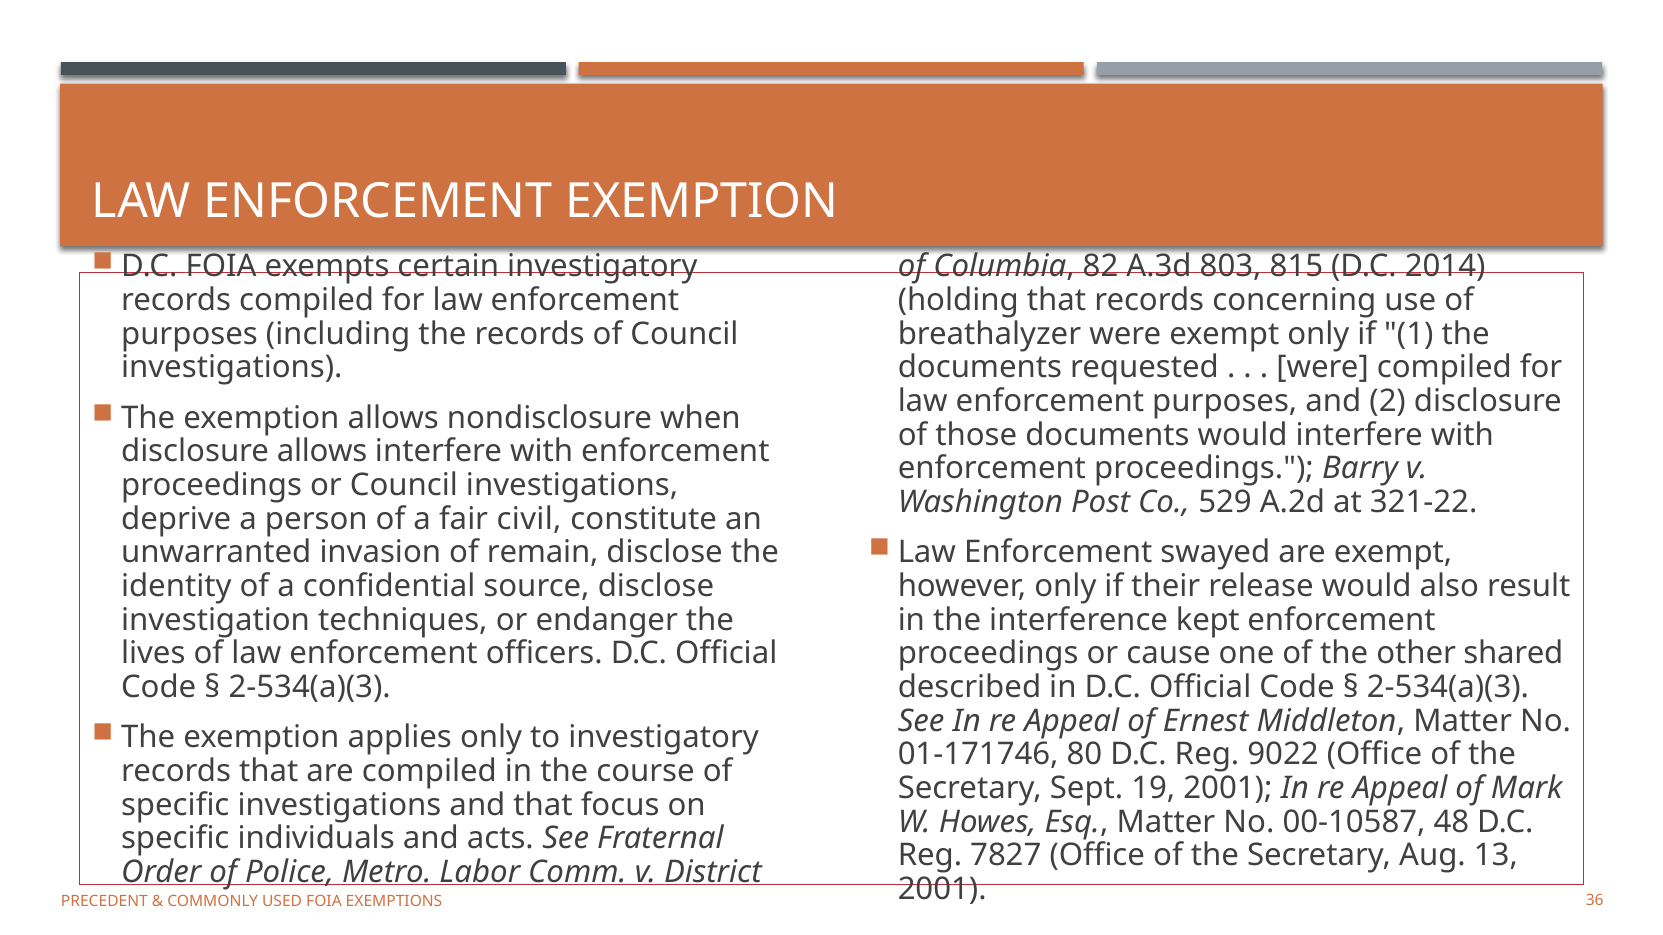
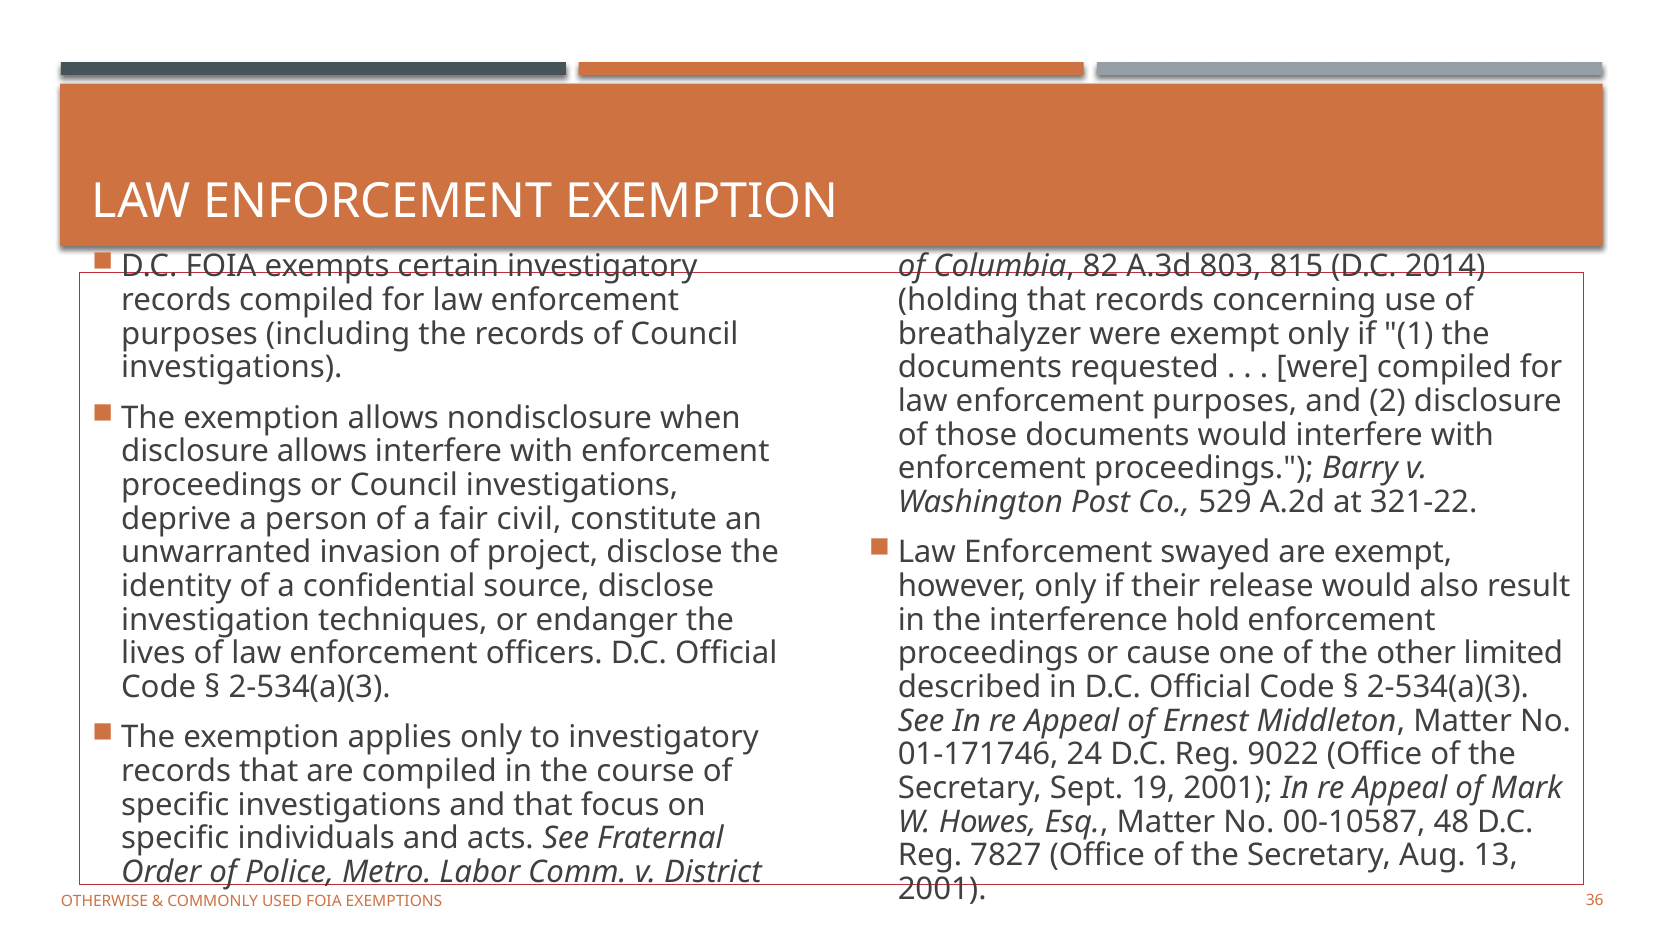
remain: remain -> project
kept: kept -> hold
shared: shared -> limited
80: 80 -> 24
PRECEDENT: PRECEDENT -> OTHERWISE
